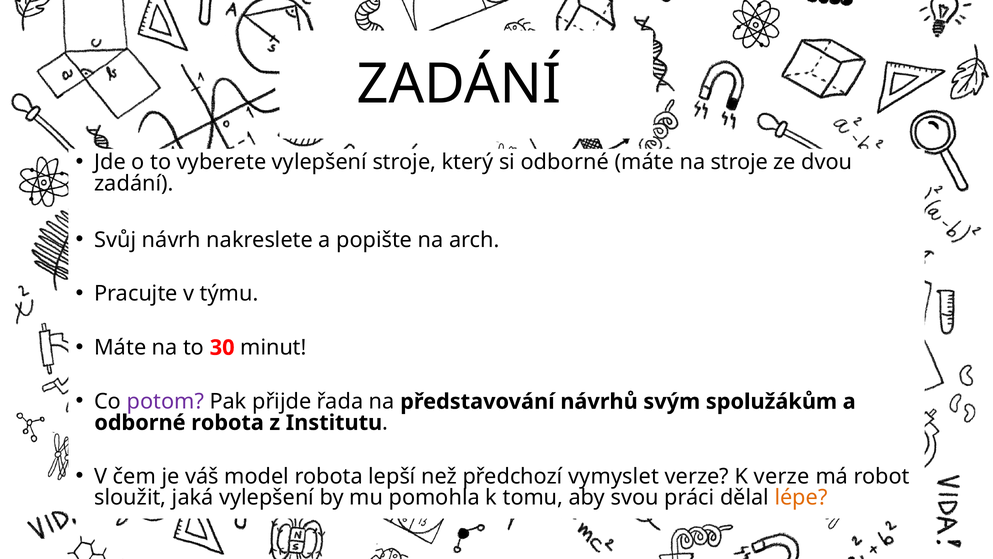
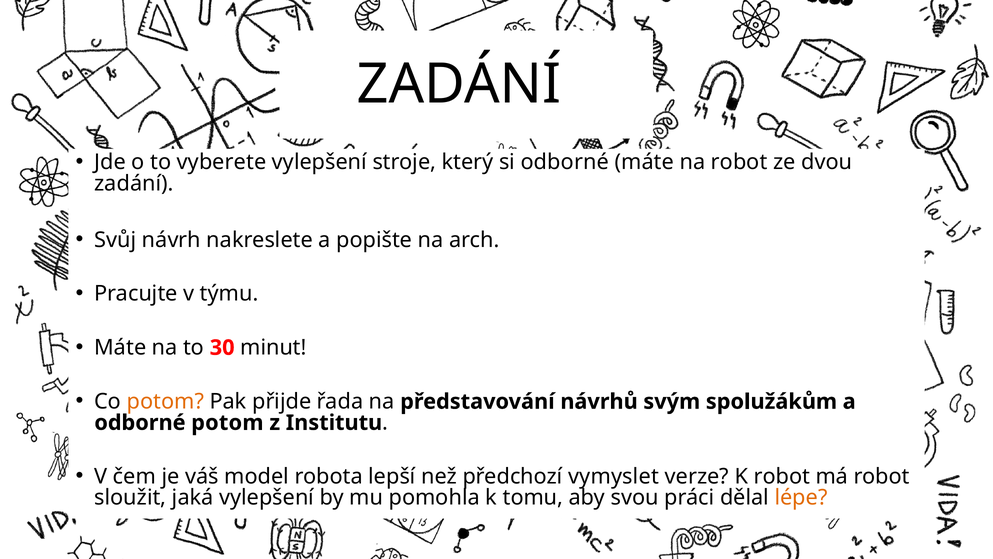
na stroje: stroje -> robot
potom at (165, 401) colour: purple -> orange
odborné robota: robota -> potom
K verze: verze -> robot
